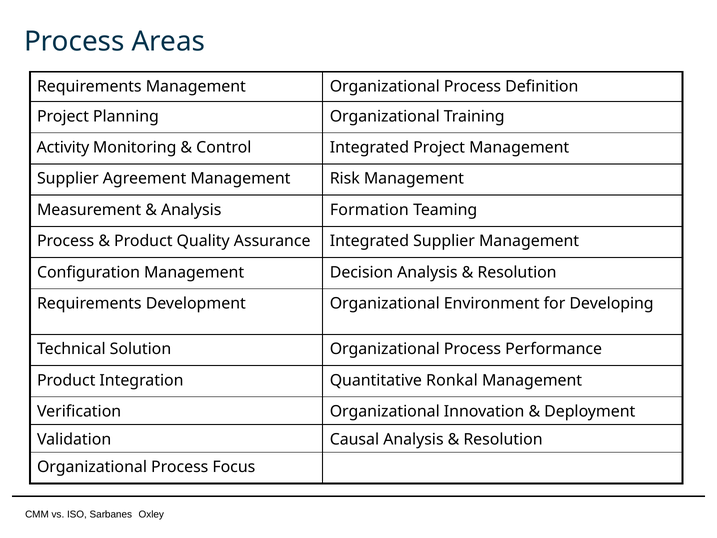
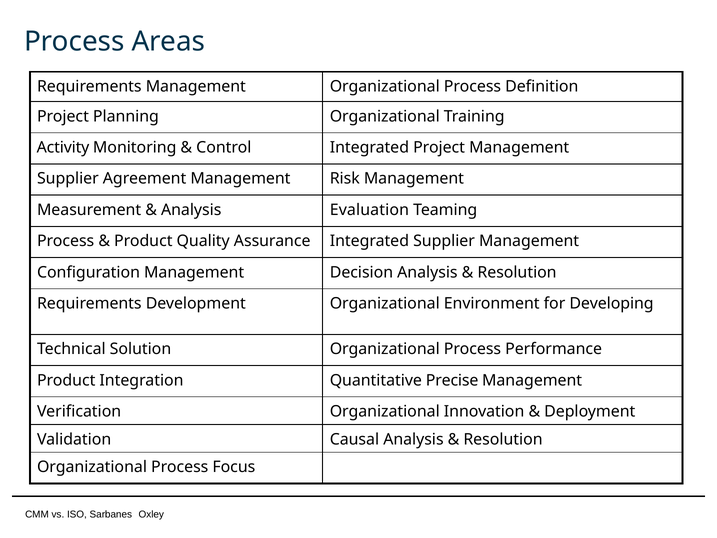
Formation: Formation -> Evaluation
Ronkal: Ronkal -> Precise
